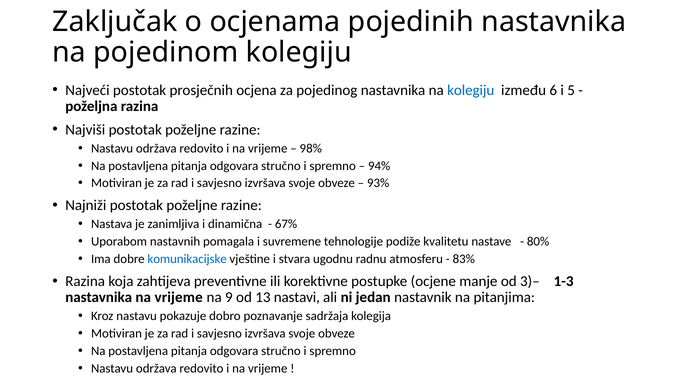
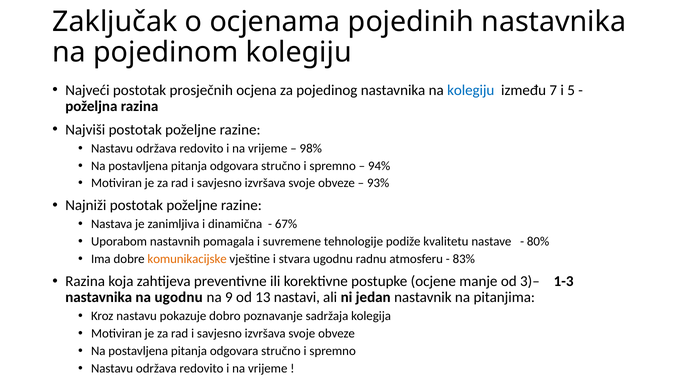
6: 6 -> 7
komunikacijske colour: blue -> orange
nastavnika na vrijeme: vrijeme -> ugodnu
